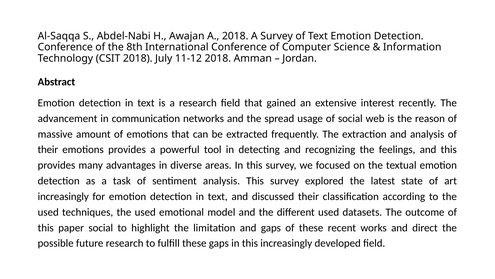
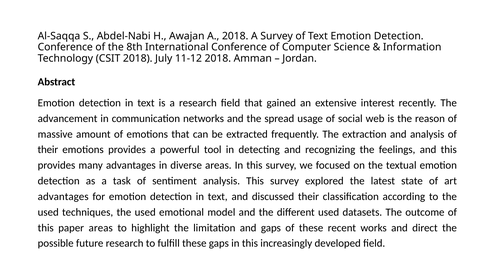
increasingly at (63, 196): increasingly -> advantages
paper social: social -> areas
